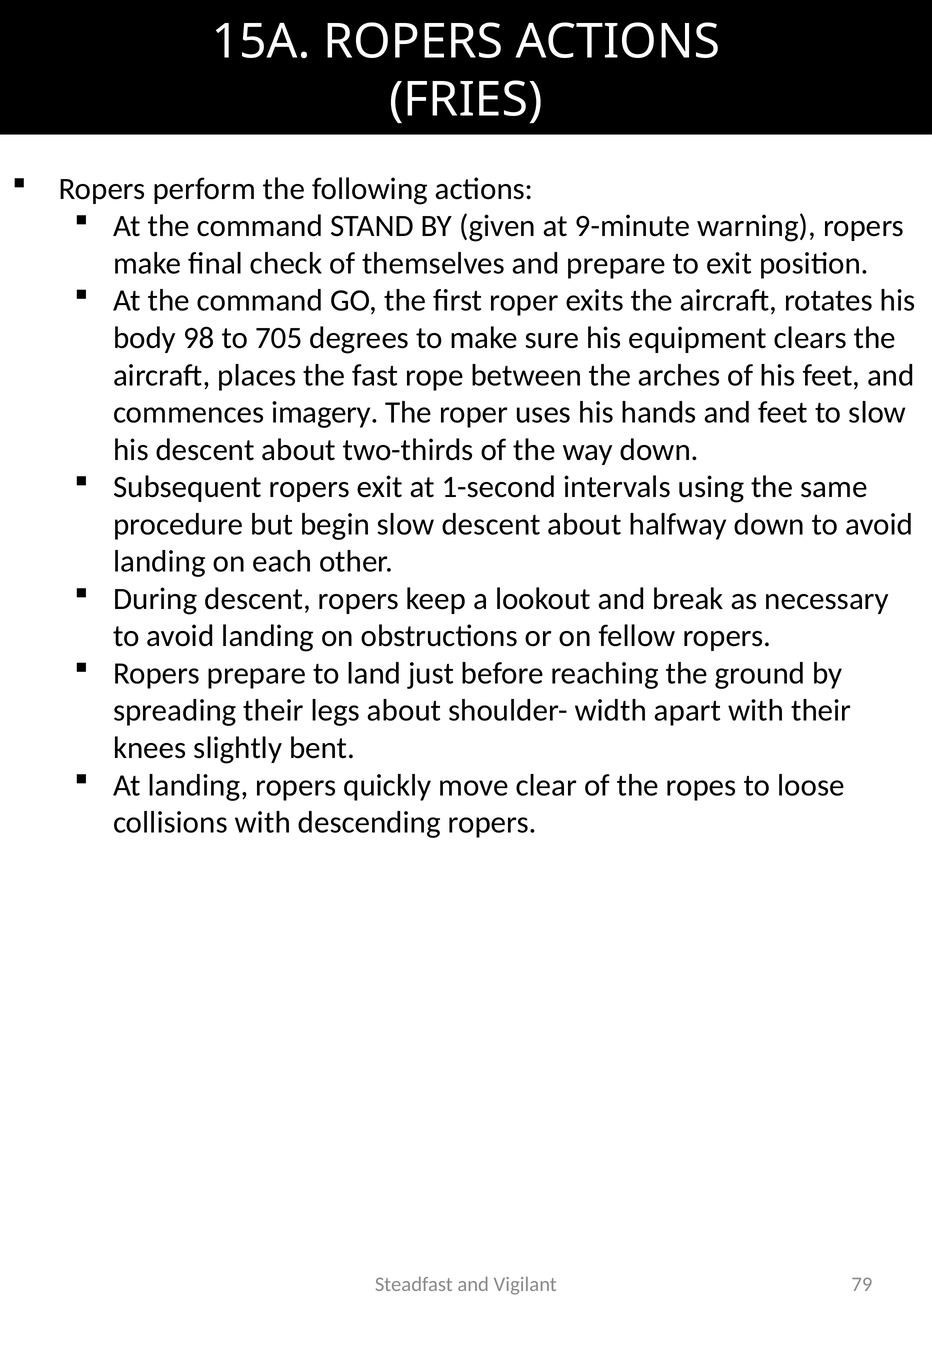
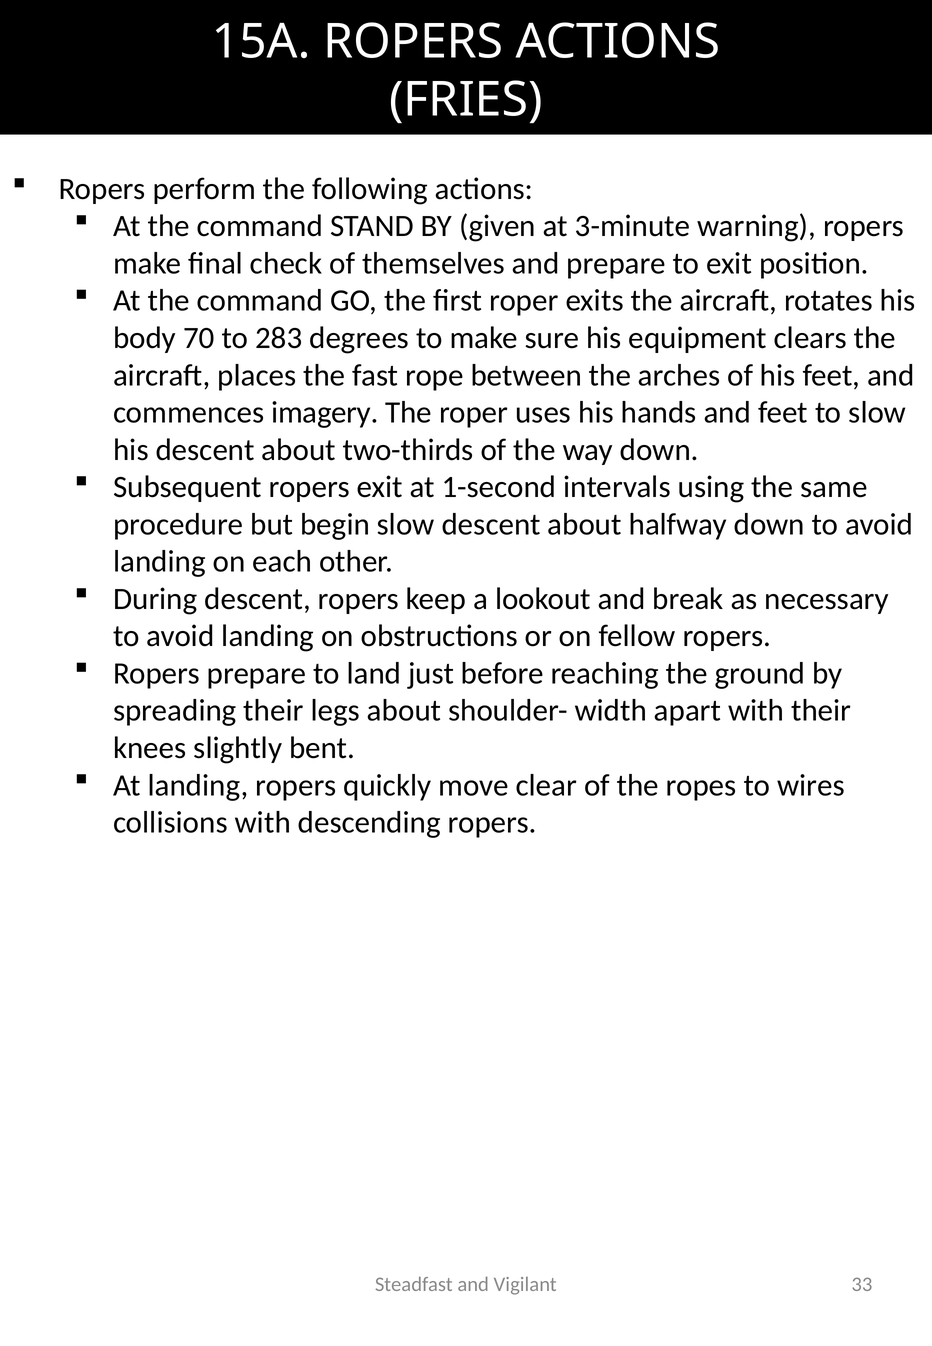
9-minute: 9-minute -> 3-minute
98: 98 -> 70
705: 705 -> 283
loose: loose -> wires
79: 79 -> 33
